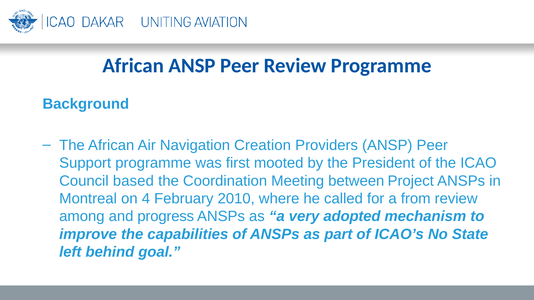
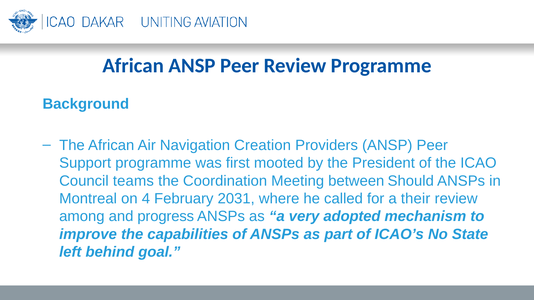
based: based -> teams
Project: Project -> Should
2010: 2010 -> 2031
from: from -> their
